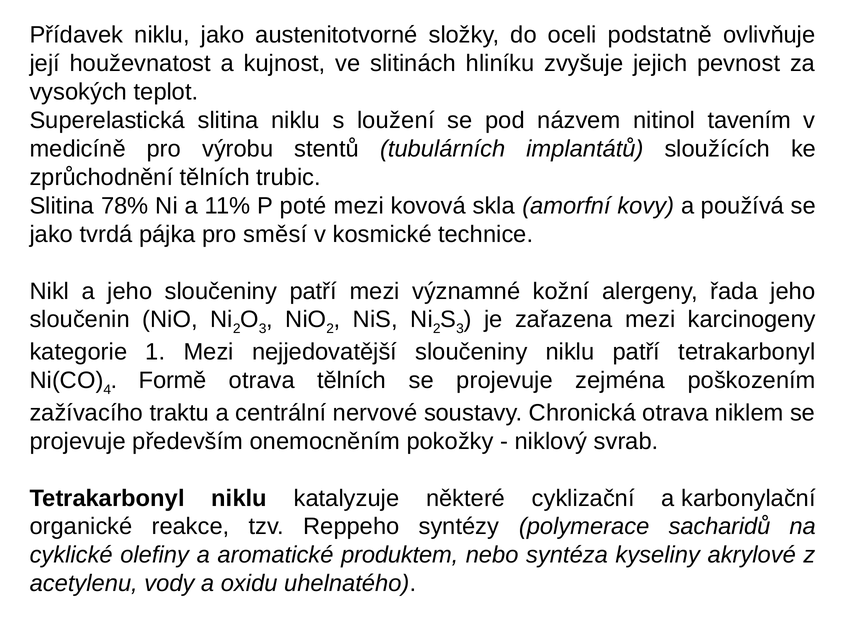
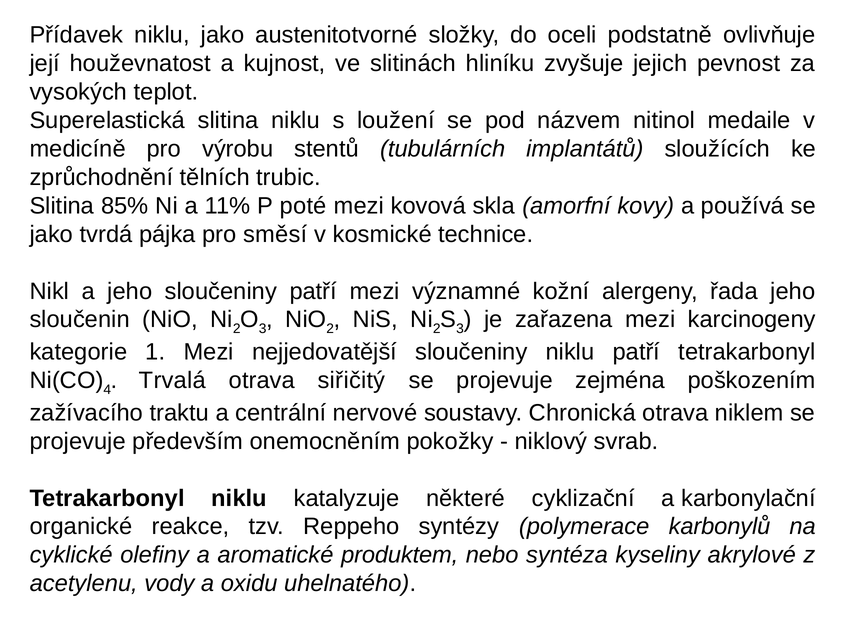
tavením: tavením -> medaile
78%: 78% -> 85%
Formě: Formě -> Trvalá
otrava tělních: tělních -> siřičitý
sacharidů: sacharidů -> karbonylů
